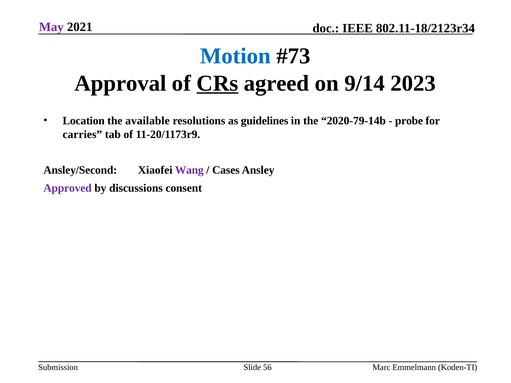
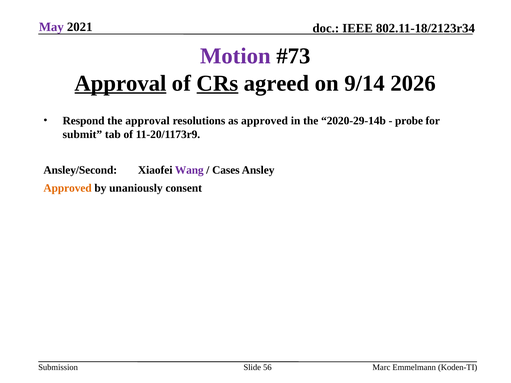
Motion colour: blue -> purple
Approval at (120, 83) underline: none -> present
2023: 2023 -> 2026
Location: Location -> Respond
the available: available -> approval
as guidelines: guidelines -> approved
2020-79-14b: 2020-79-14b -> 2020-29-14b
carries: carries -> submit
Approved at (68, 188) colour: purple -> orange
discussions: discussions -> unaniously
